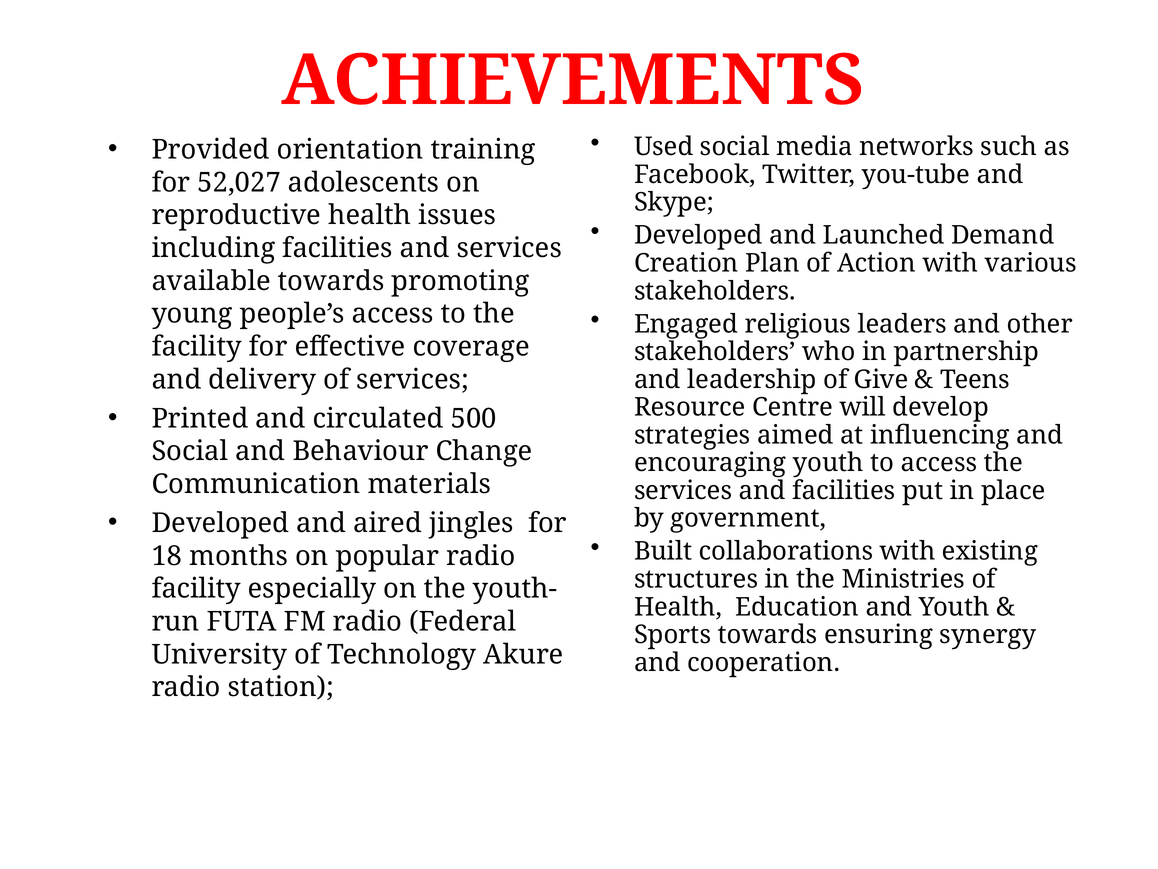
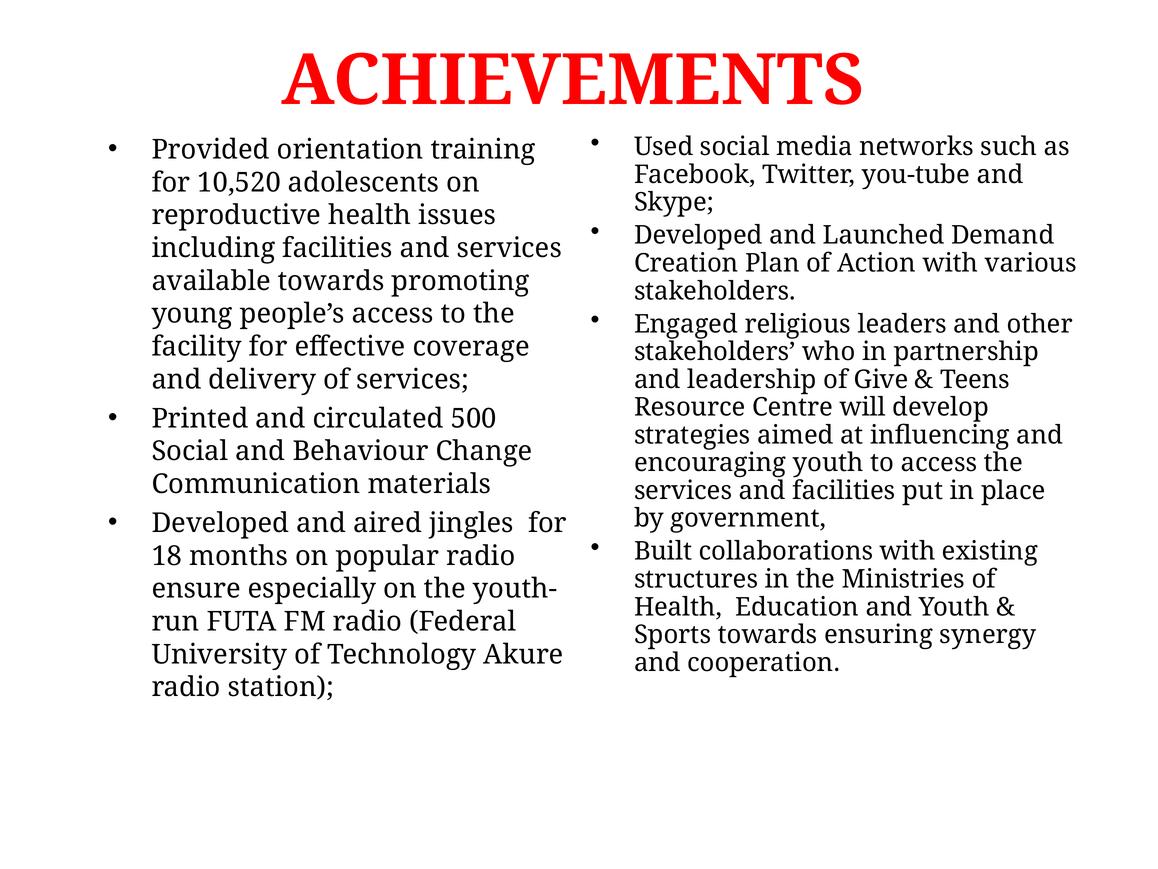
52,027: 52,027 -> 10,520
facility at (196, 589): facility -> ensure
